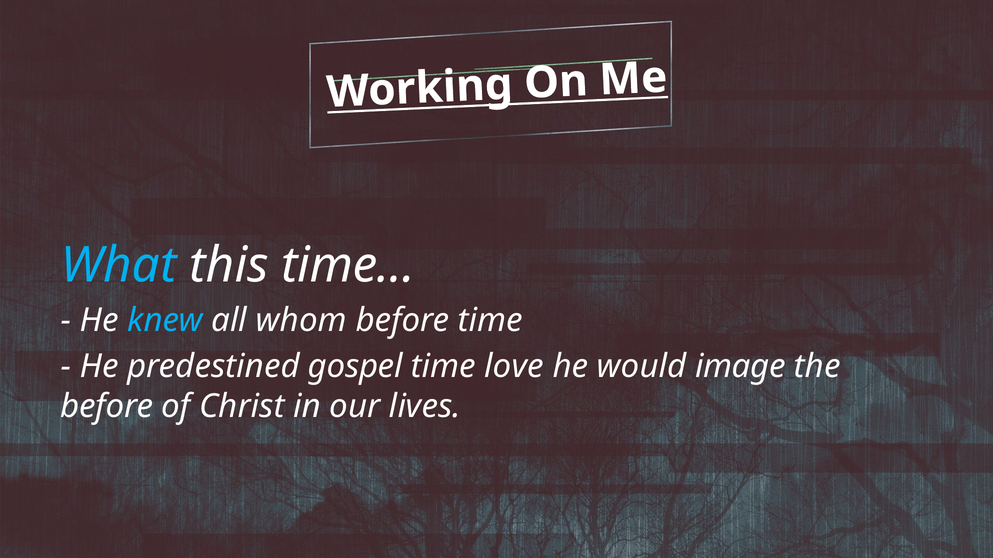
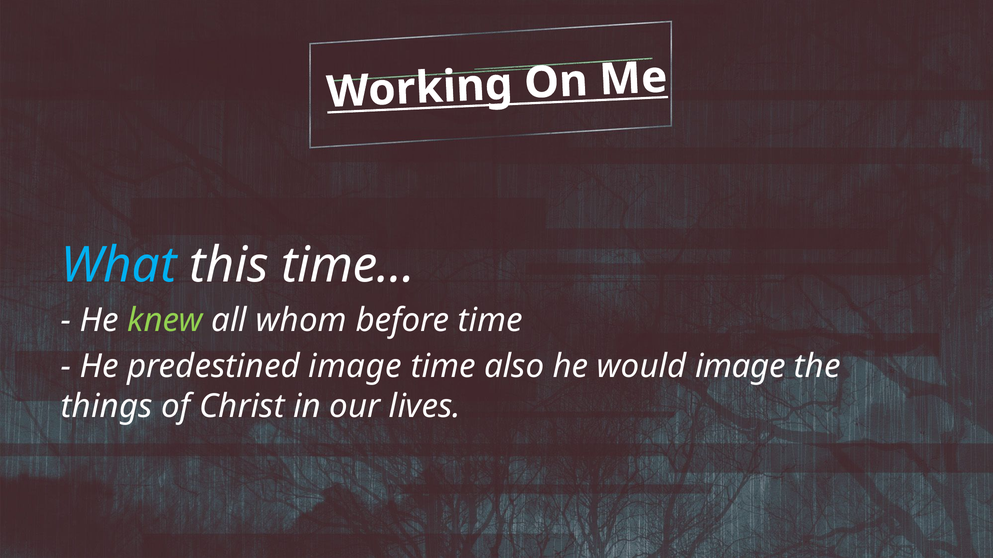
knew colour: light blue -> light green
predestined gospel: gospel -> image
love: love -> also
before at (107, 407): before -> things
